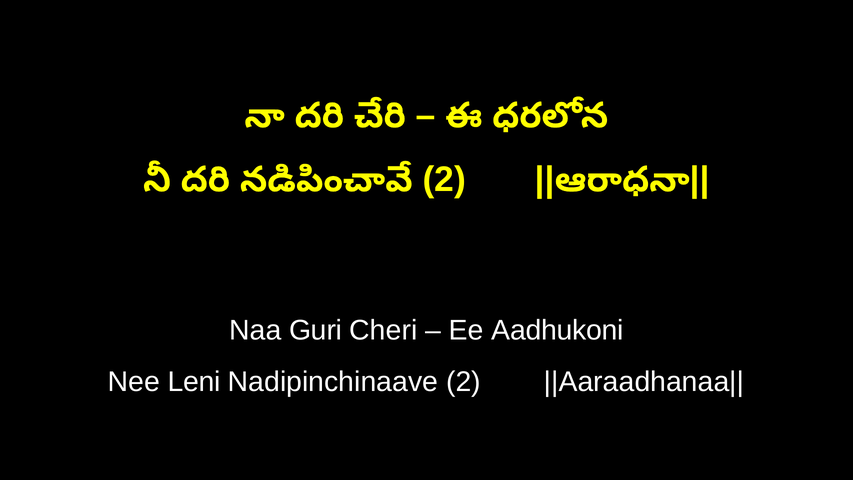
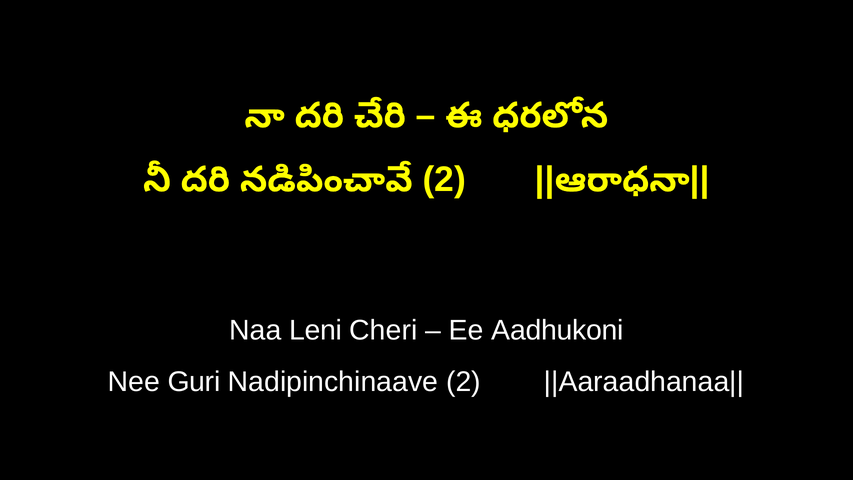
Guri: Guri -> Leni
Leni: Leni -> Guri
